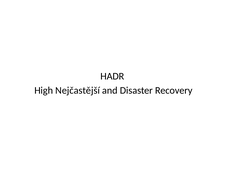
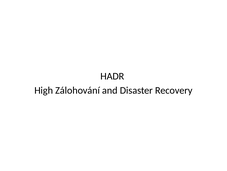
Nejčastější: Nejčastější -> Zálohování
